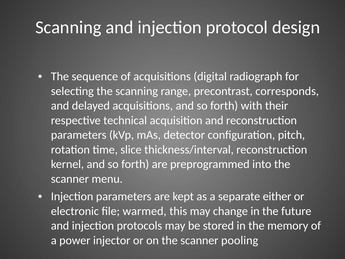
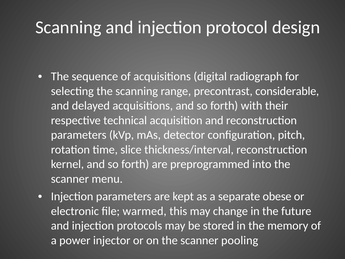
corresponds: corresponds -> considerable
either: either -> obese
